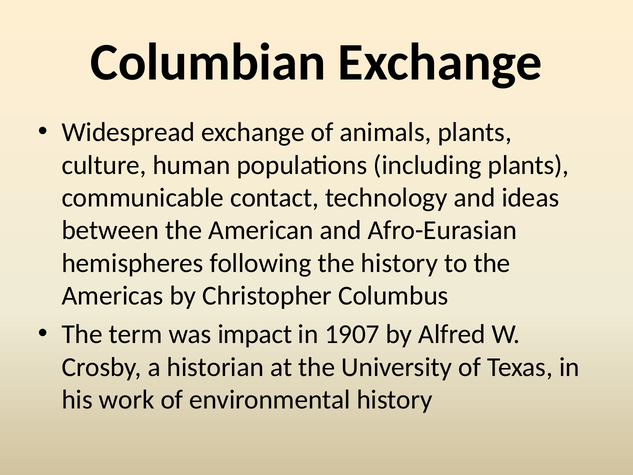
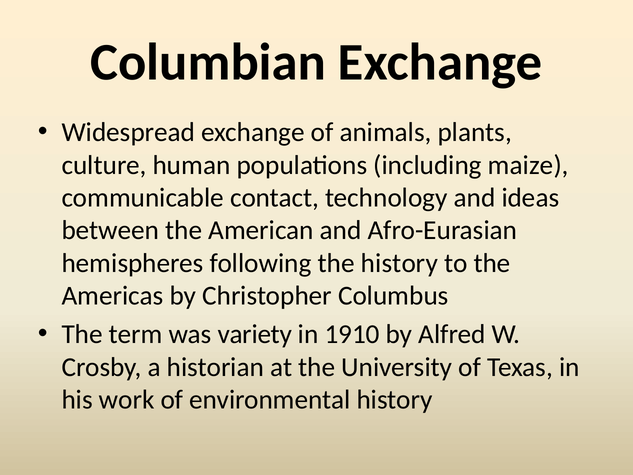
including plants: plants -> maize
impact: impact -> variety
1907: 1907 -> 1910
